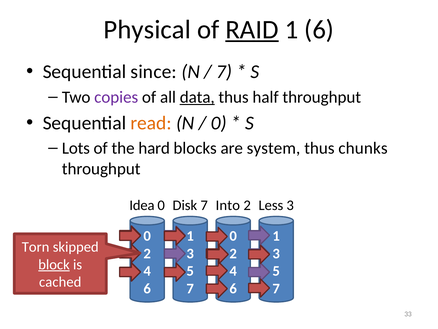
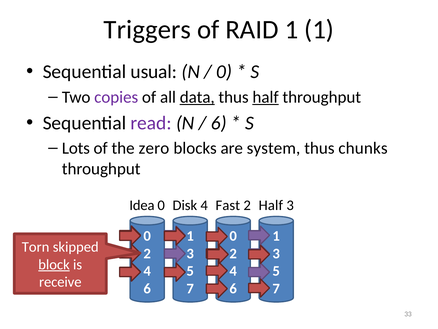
Physical: Physical -> Triggers
RAID underline: present -> none
1 6: 6 -> 1
since: since -> usual
7 at (224, 72): 7 -> 0
half at (266, 97) underline: none -> present
read colour: orange -> purple
0 at (219, 123): 0 -> 6
hard: hard -> zero
Disk 7: 7 -> 4
Into: Into -> Fast
Less at (271, 205): Less -> Half
cached: cached -> receive
